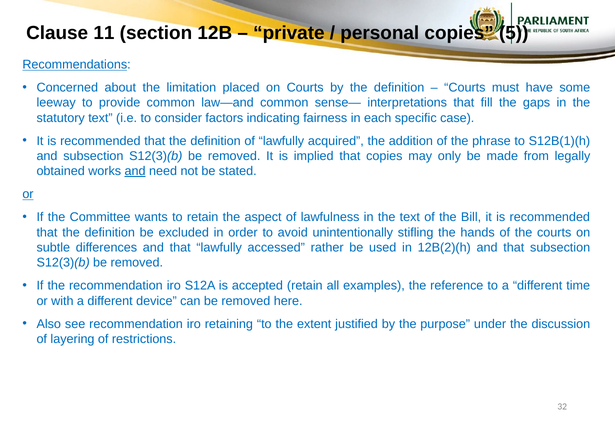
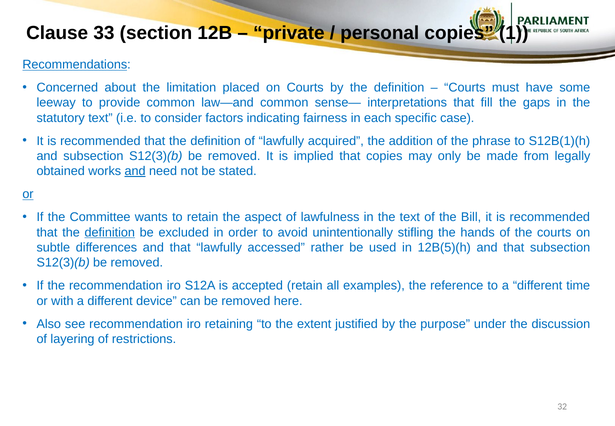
11: 11 -> 33
5: 5 -> 1
definition at (110, 232) underline: none -> present
12B(2)(h: 12B(2)(h -> 12B(5)(h
